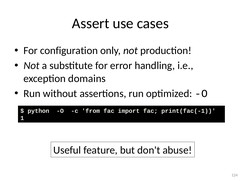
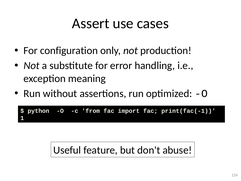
domains: domains -> meaning
